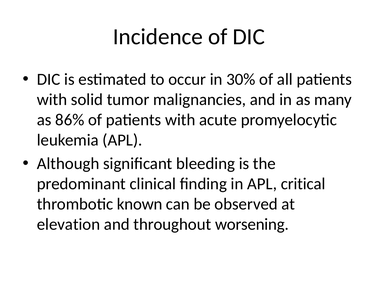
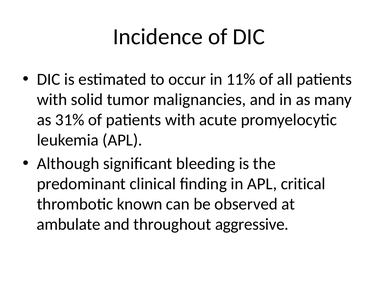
30%: 30% -> 11%
86%: 86% -> 31%
elevation: elevation -> ambulate
worsening: worsening -> aggressive
